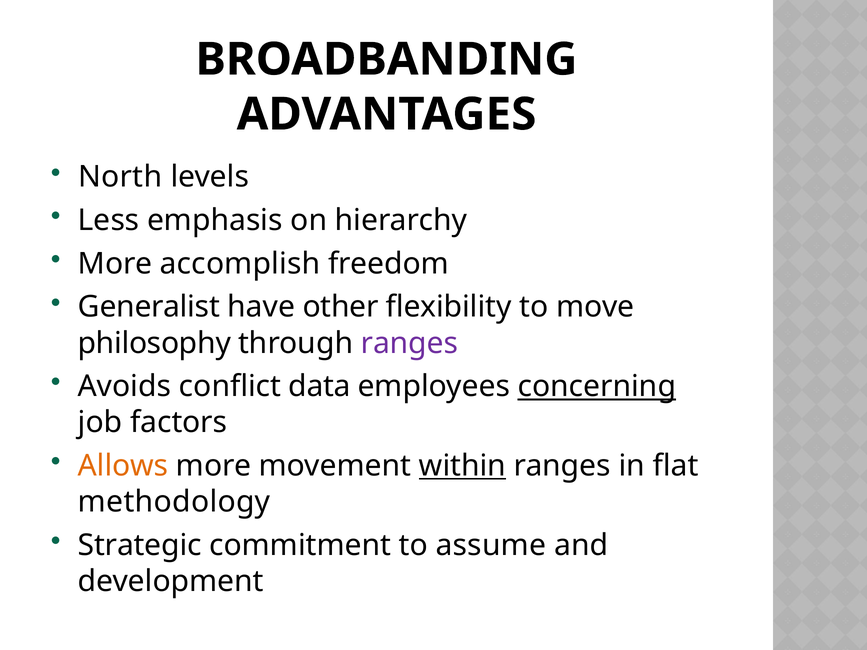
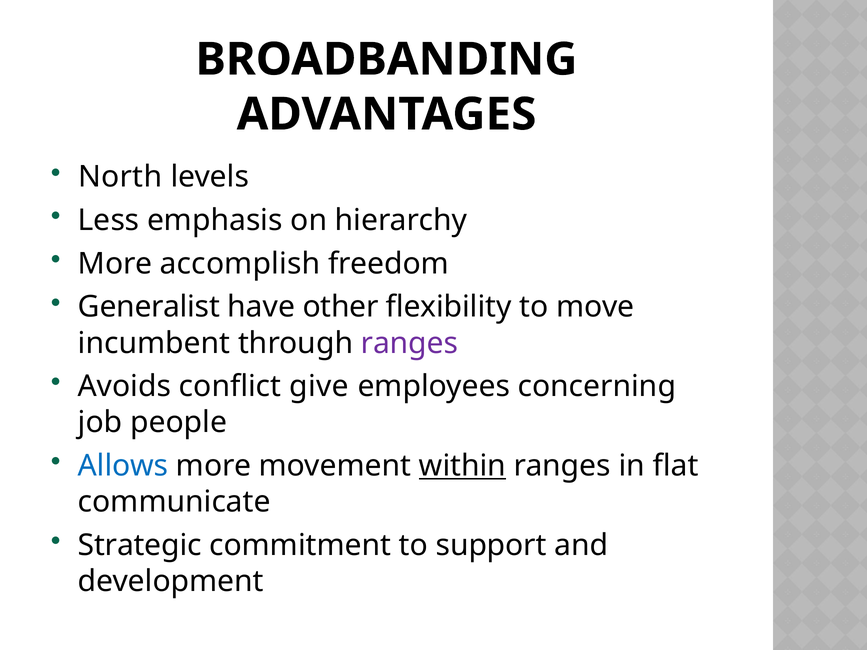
philosophy: philosophy -> incumbent
data: data -> give
concerning underline: present -> none
factors: factors -> people
Allows colour: orange -> blue
methodology: methodology -> communicate
assume: assume -> support
